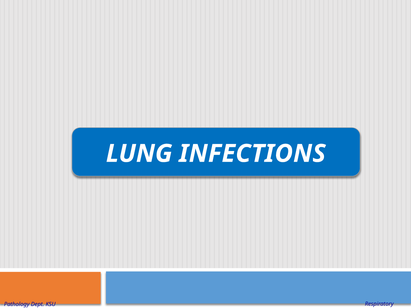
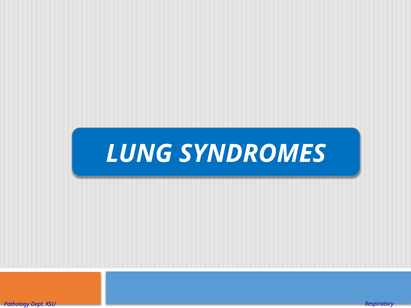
INFECTIONS: INFECTIONS -> SYNDROMES
